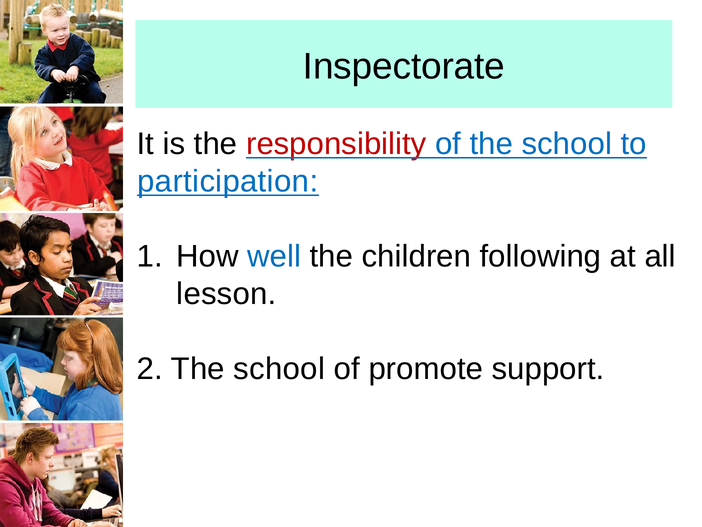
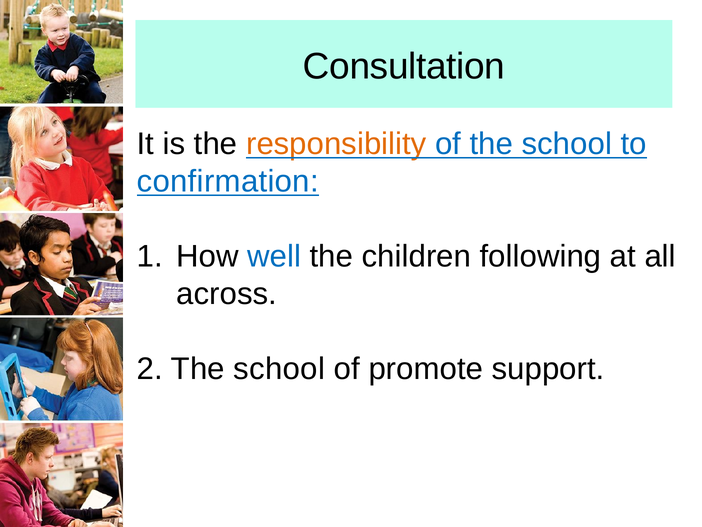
Inspectorate: Inspectorate -> Consultation
responsibility colour: red -> orange
participation: participation -> confirmation
lesson: lesson -> across
